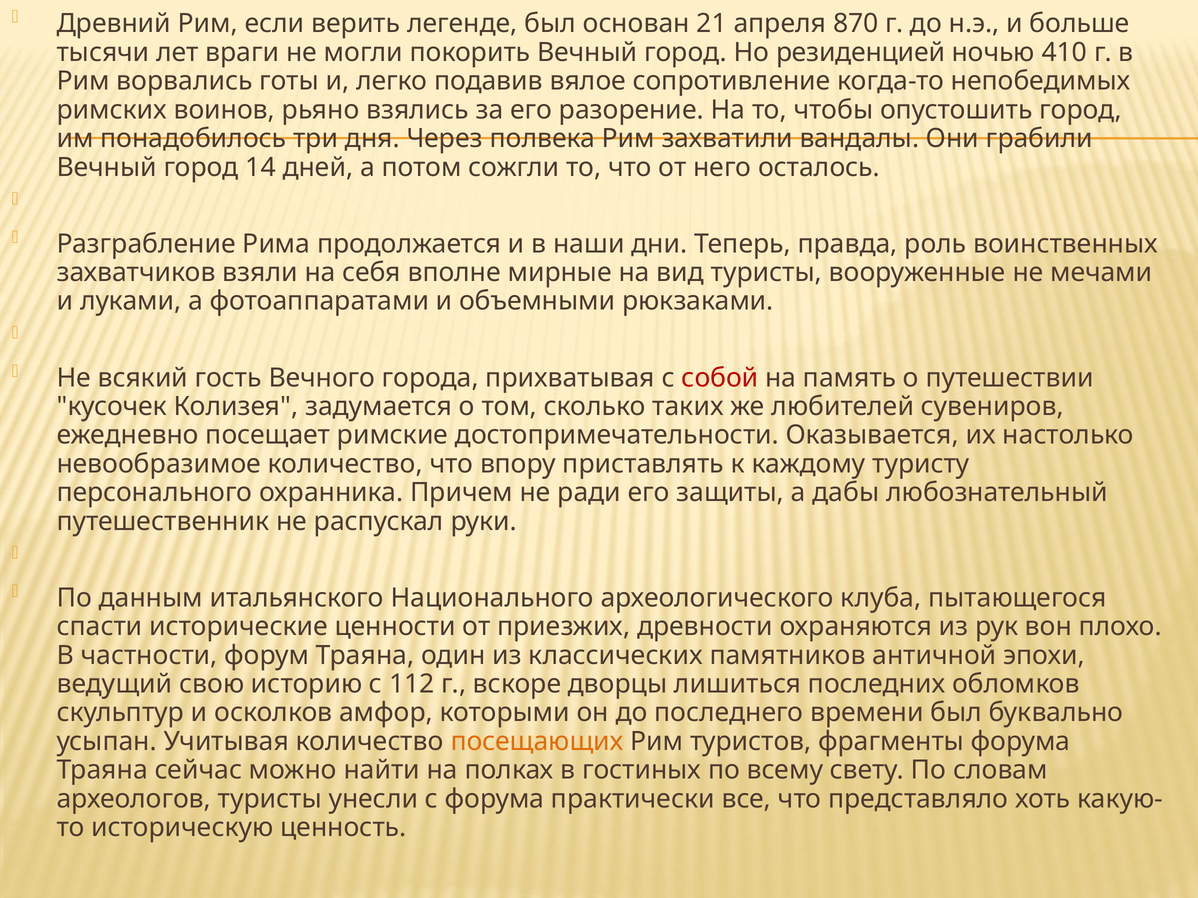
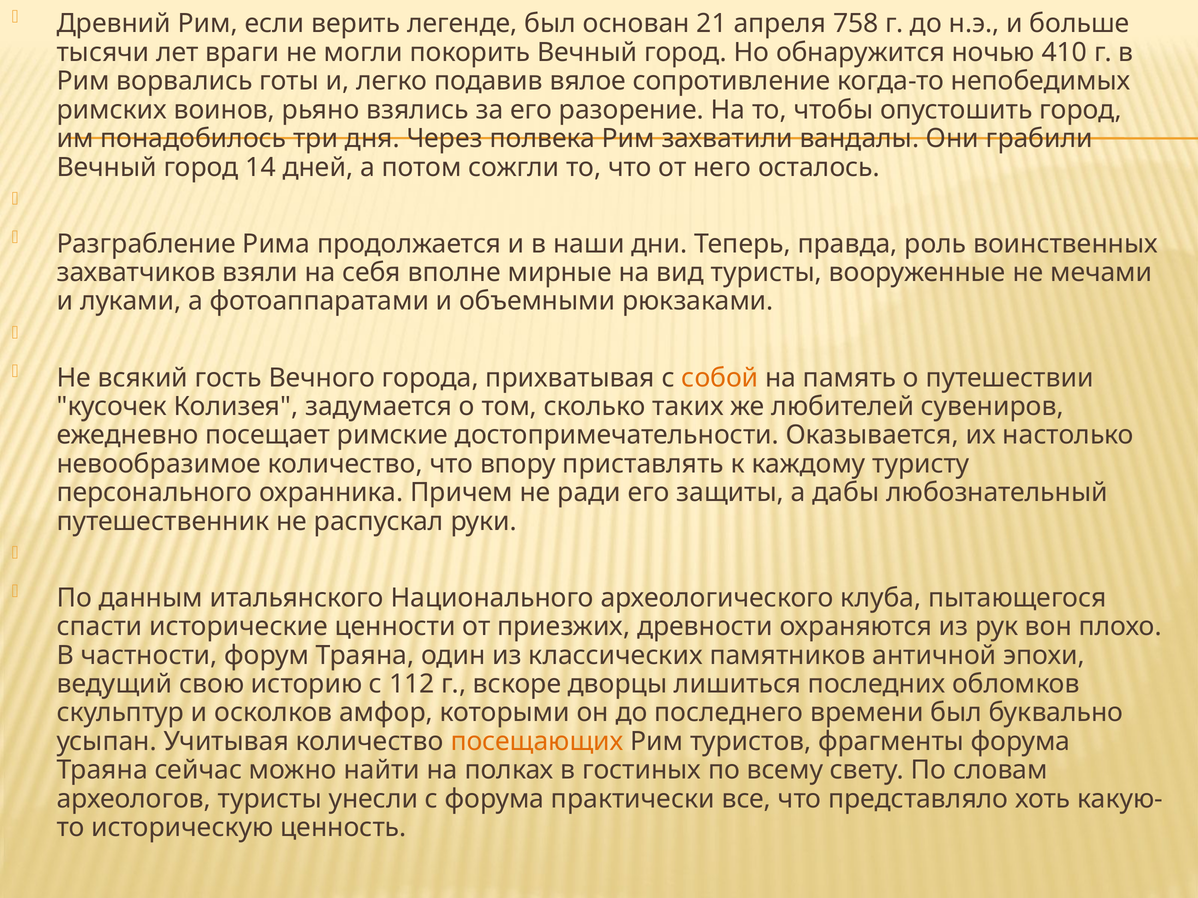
870: 870 -> 758
резиденцией: резиденцией -> обнаружится
собой colour: red -> orange
